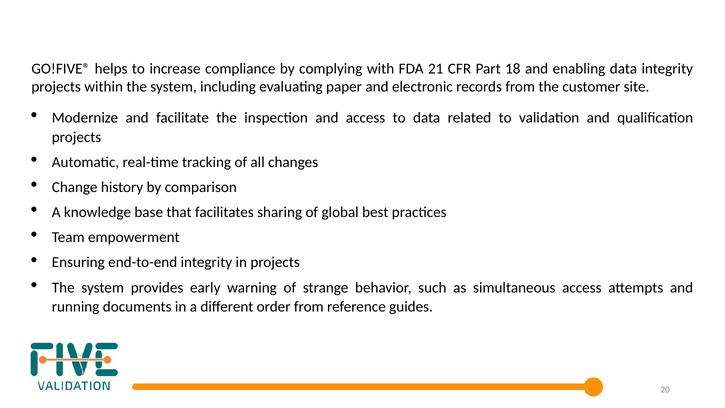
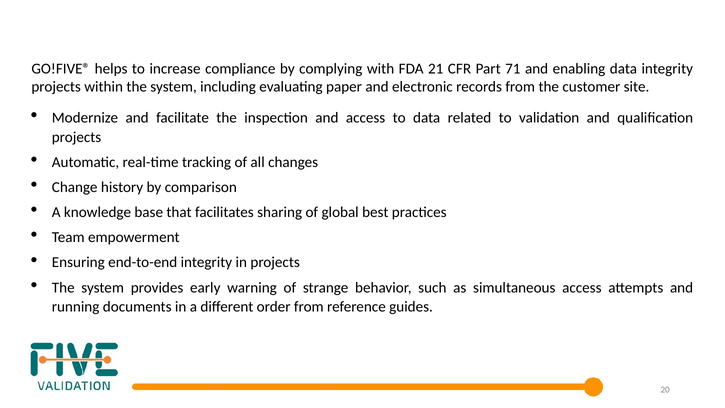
18: 18 -> 71
